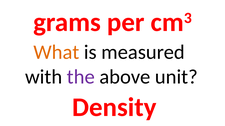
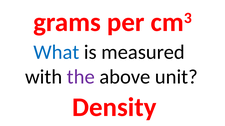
What colour: orange -> blue
